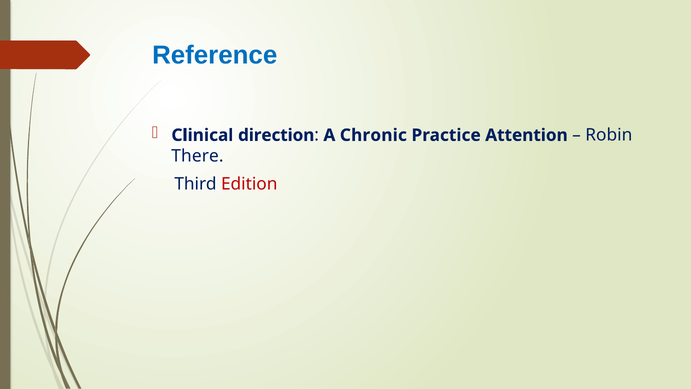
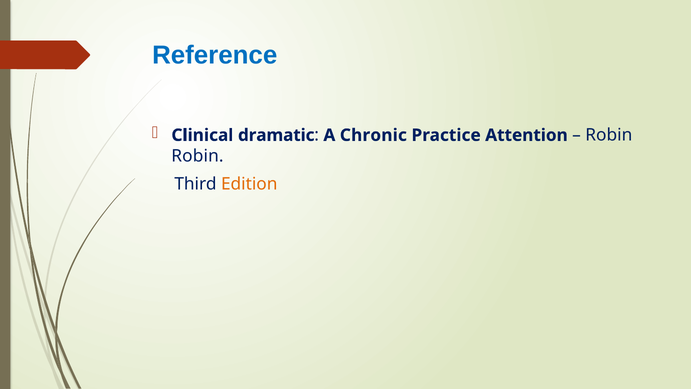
direction: direction -> dramatic
There at (197, 156): There -> Robin
Edition colour: red -> orange
